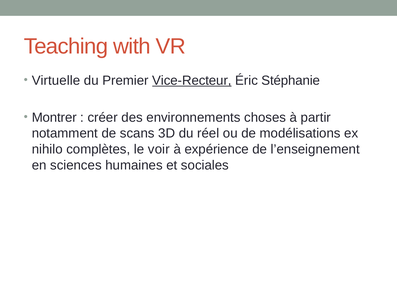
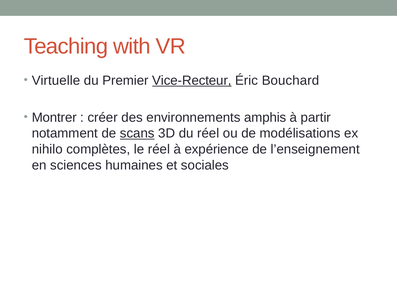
Stéphanie: Stéphanie -> Bouchard
choses: choses -> amphis
scans underline: none -> present
le voir: voir -> réel
